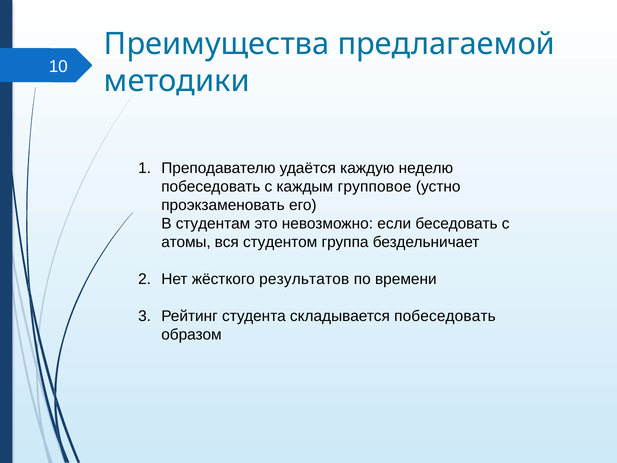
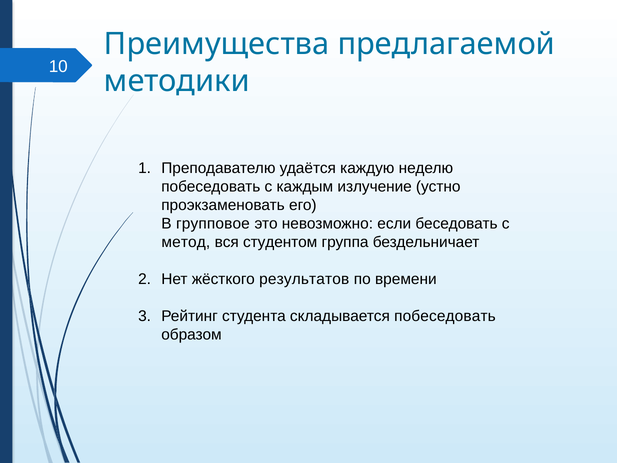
групповое: групповое -> излучение
студентам: студентам -> групповое
атомы: атомы -> метод
